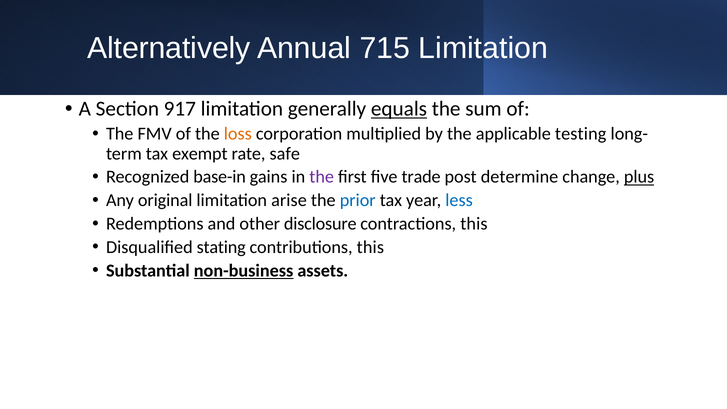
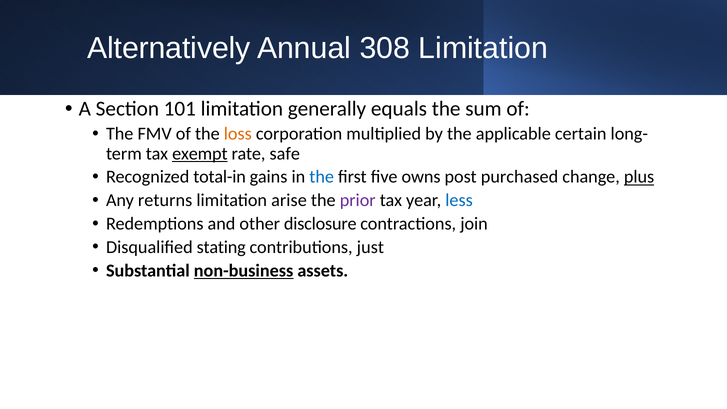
715: 715 -> 308
917: 917 -> 101
equals underline: present -> none
testing: testing -> certain
exempt underline: none -> present
base-in: base-in -> total-in
the at (322, 177) colour: purple -> blue
trade: trade -> owns
determine: determine -> purchased
original: original -> returns
prior colour: blue -> purple
contractions this: this -> join
contributions this: this -> just
